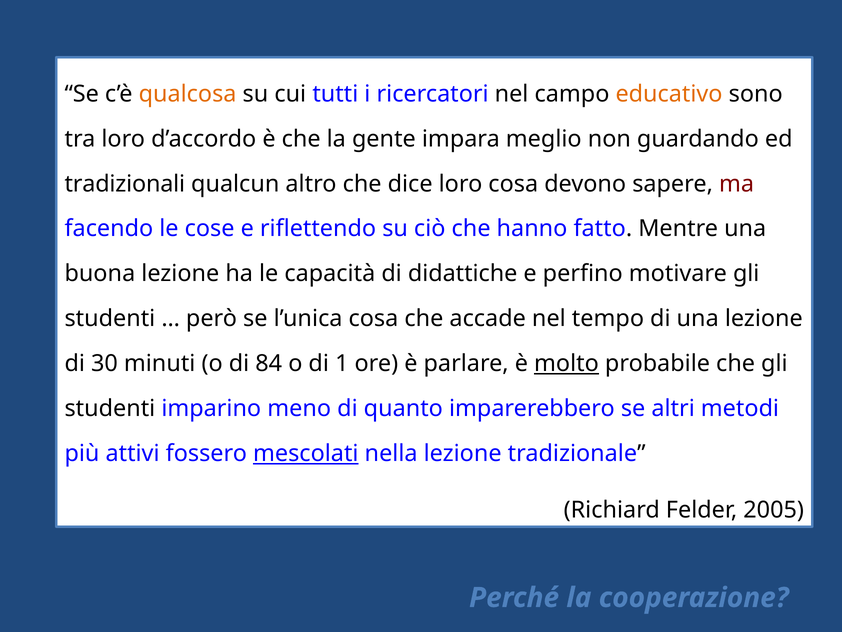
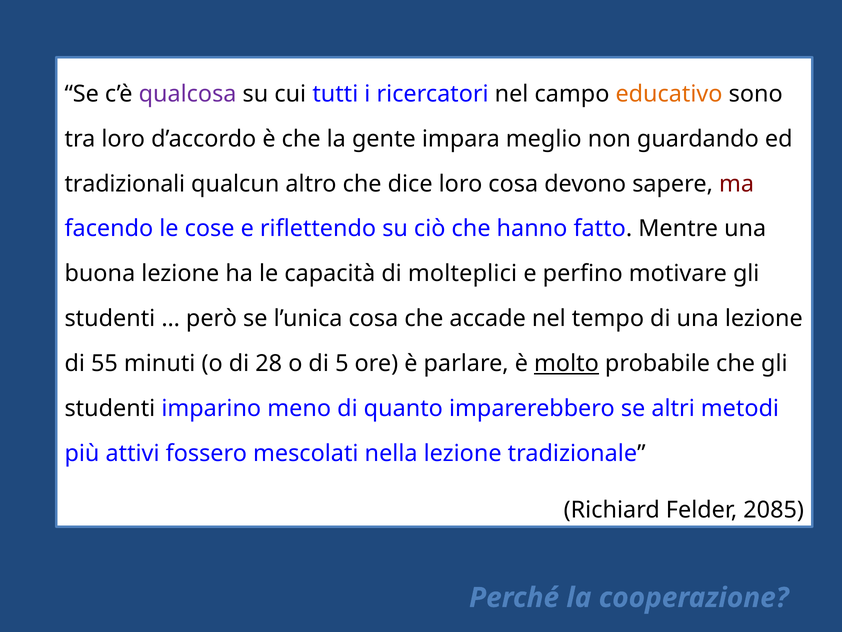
qualcosa colour: orange -> purple
didattiche: didattiche -> molteplici
30: 30 -> 55
84: 84 -> 28
1: 1 -> 5
mescolati underline: present -> none
2005: 2005 -> 2085
